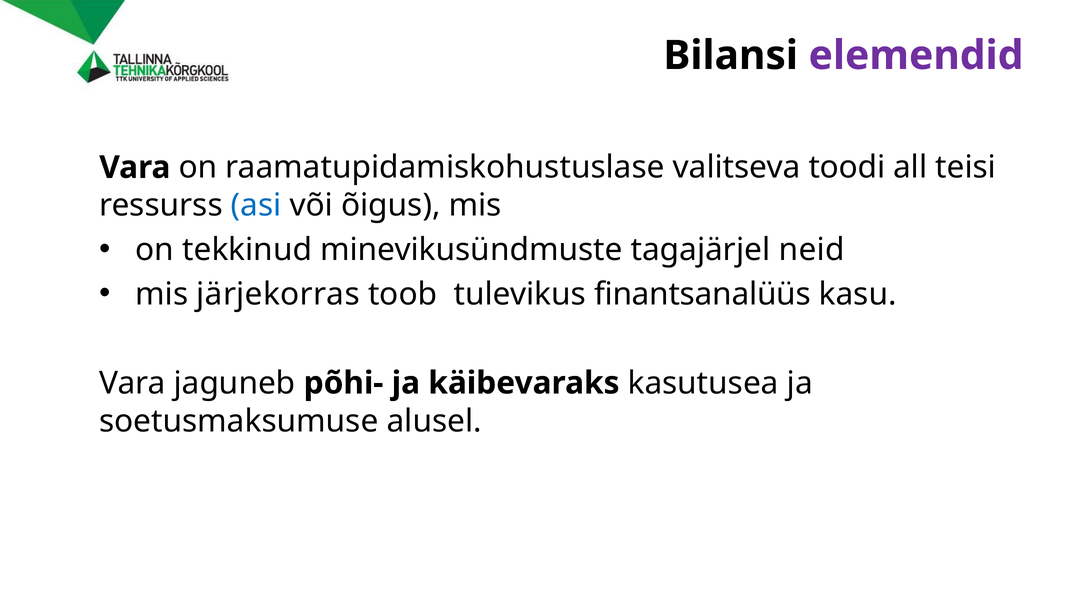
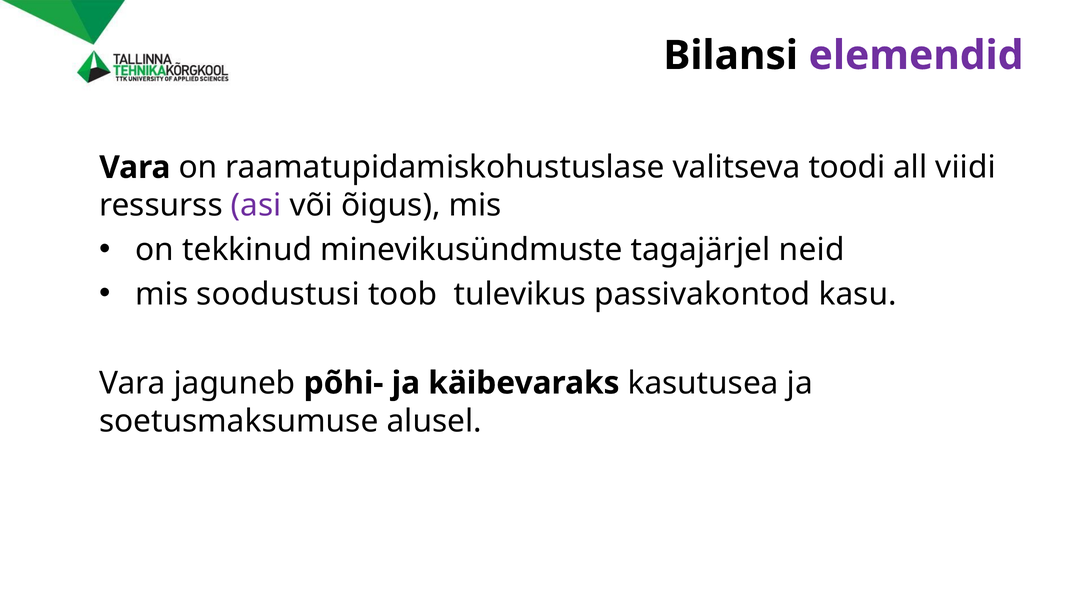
teisi: teisi -> viidi
asi colour: blue -> purple
järjekorras: järjekorras -> soodustusi
finantsanalüüs: finantsanalüüs -> passivakontod
